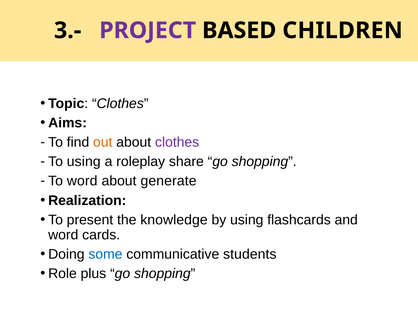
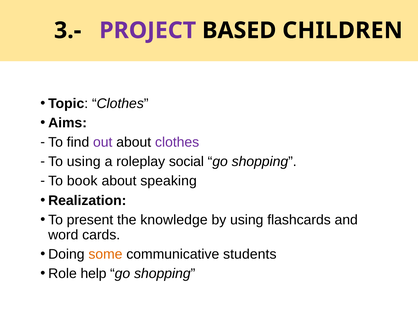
out colour: orange -> purple
share: share -> social
To word: word -> book
generate: generate -> speaking
some colour: blue -> orange
plus: plus -> help
